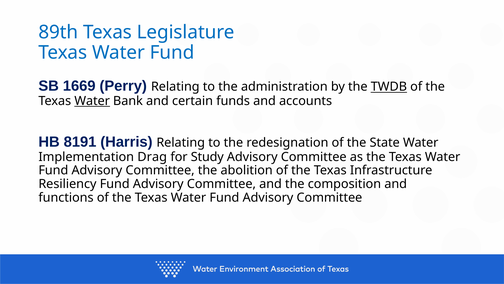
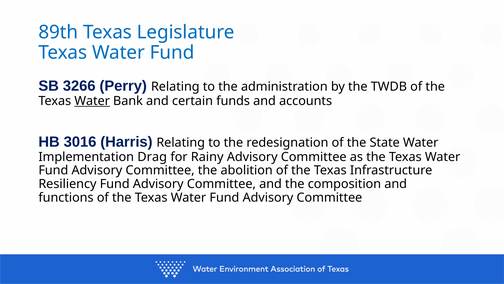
1669: 1669 -> 3266
TWDB underline: present -> none
8191: 8191 -> 3016
Study: Study -> Rainy
